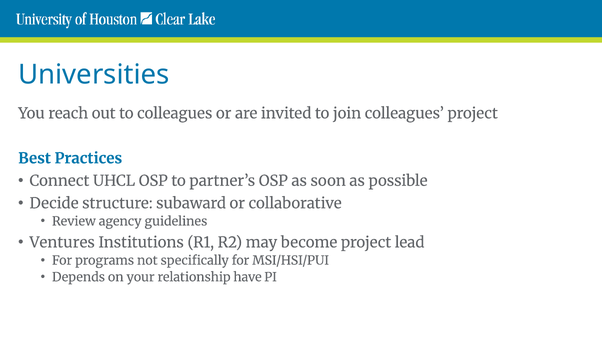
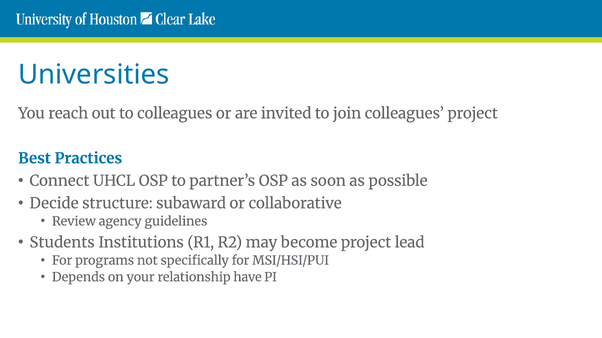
Ventures: Ventures -> Students
